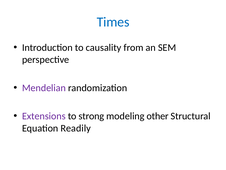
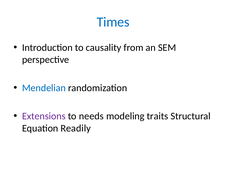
Mendelian colour: purple -> blue
strong: strong -> needs
other: other -> traits
